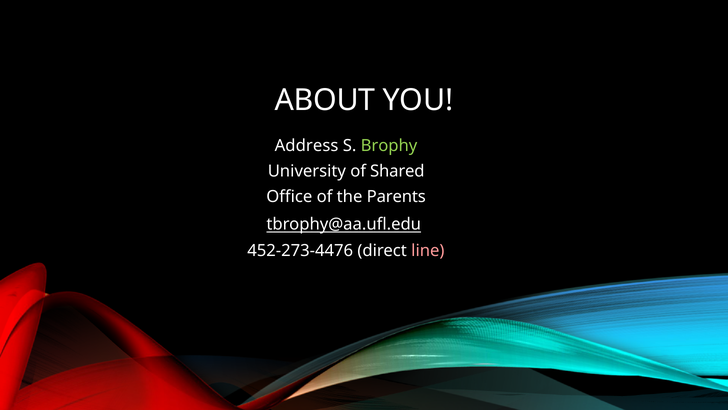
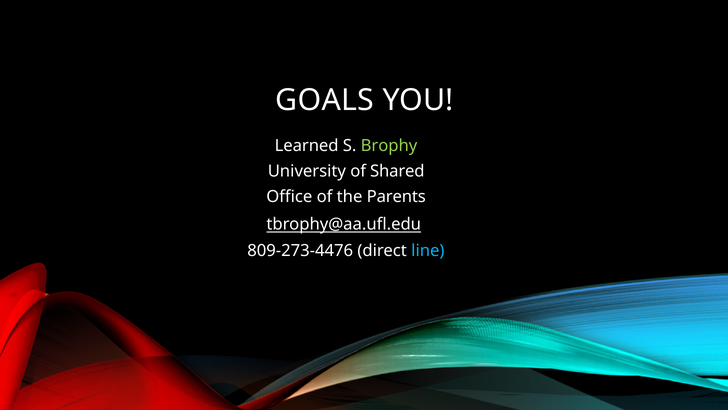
ABOUT: ABOUT -> GOALS
Address: Address -> Learned
452-273-4476: 452-273-4476 -> 809-273-4476
line colour: pink -> light blue
